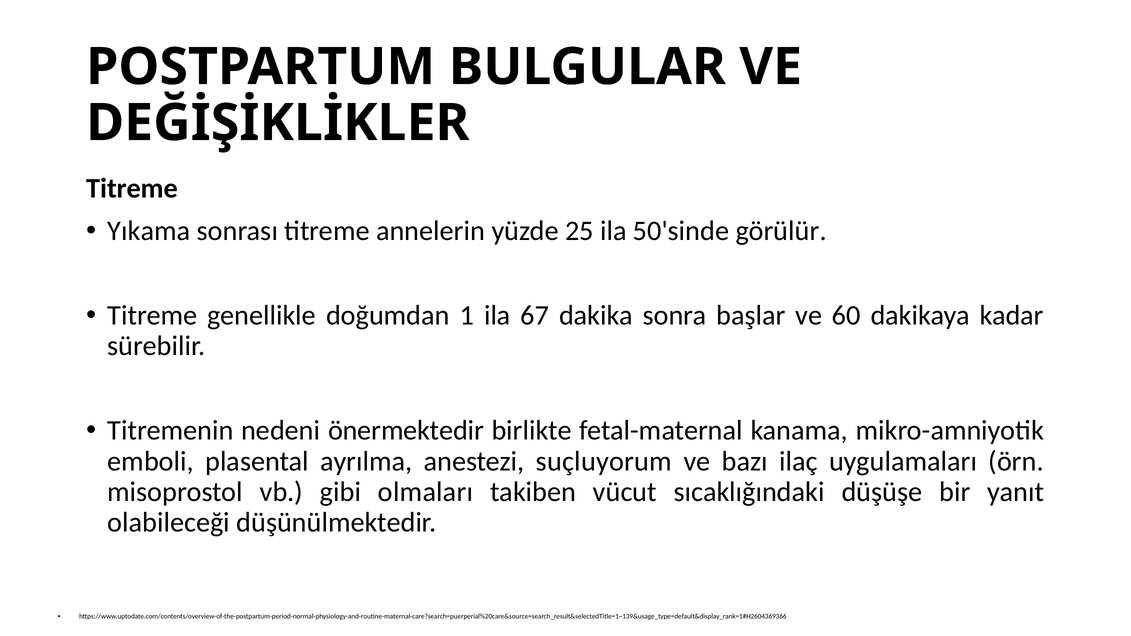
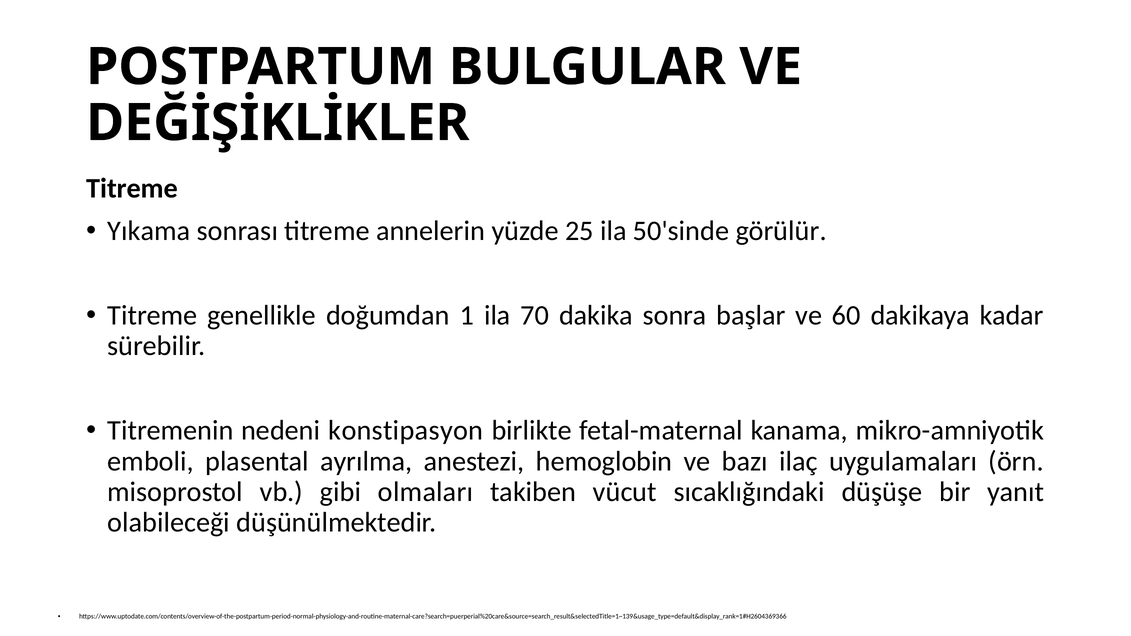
67: 67 -> 70
önermektedir: önermektedir -> konstipasyon
suçluyorum: suçluyorum -> hemoglobin
